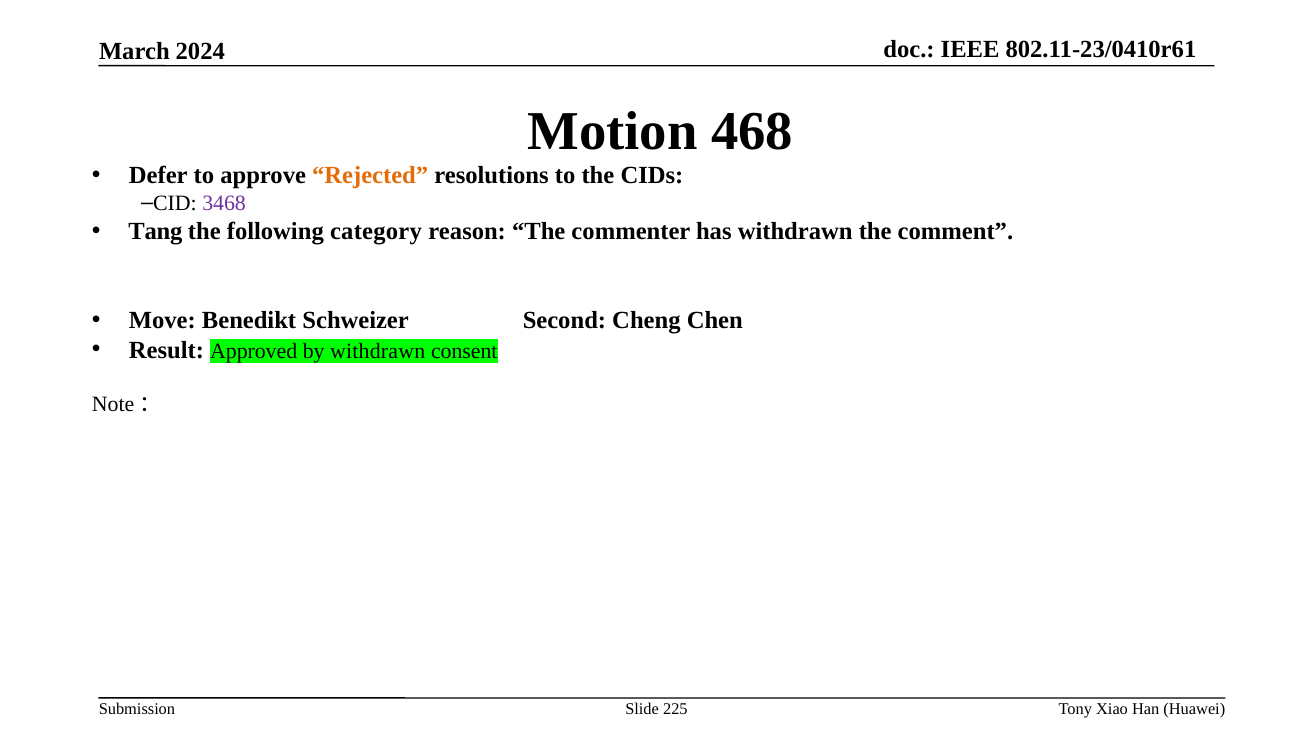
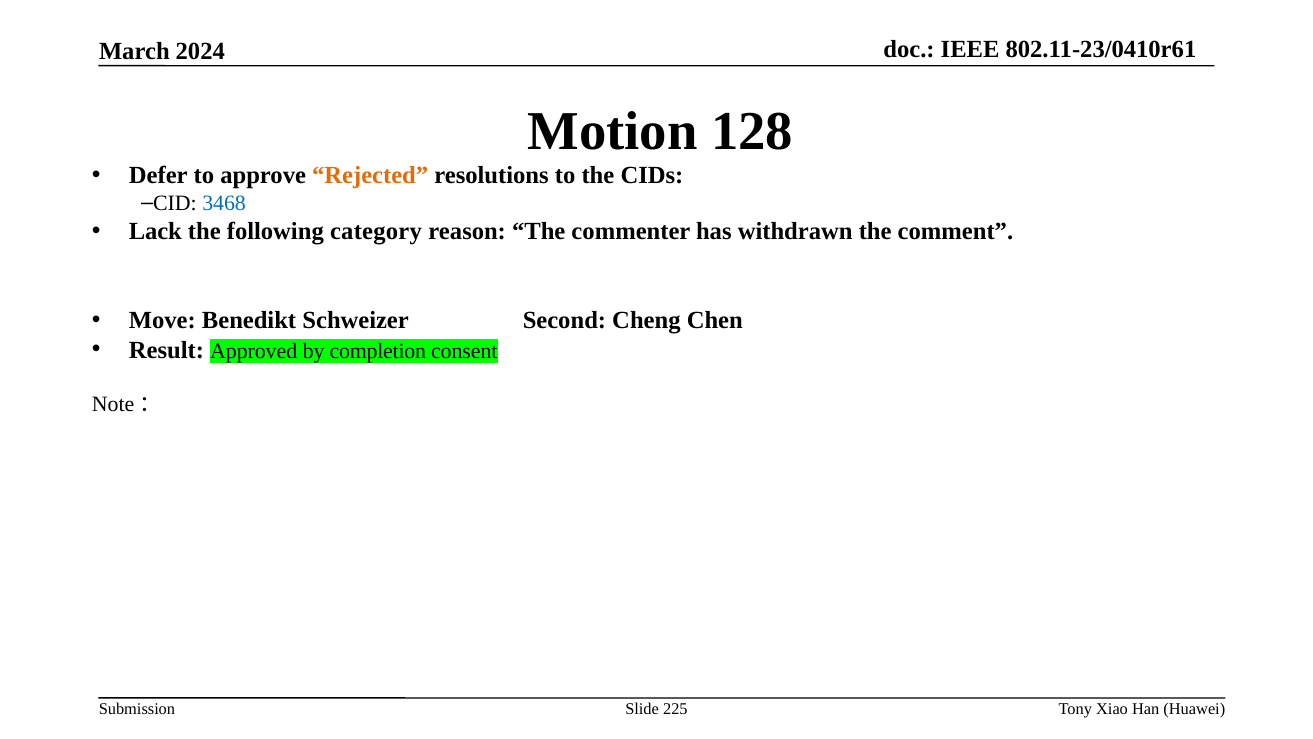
468: 468 -> 128
3468 colour: purple -> blue
Tang: Tang -> Lack
by withdrawn: withdrawn -> completion
